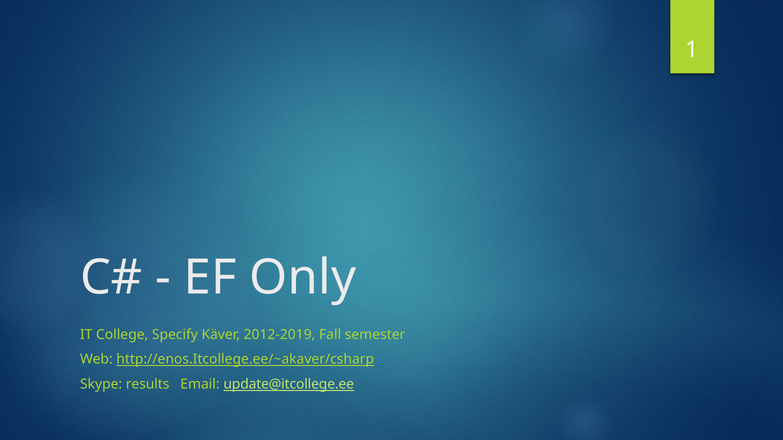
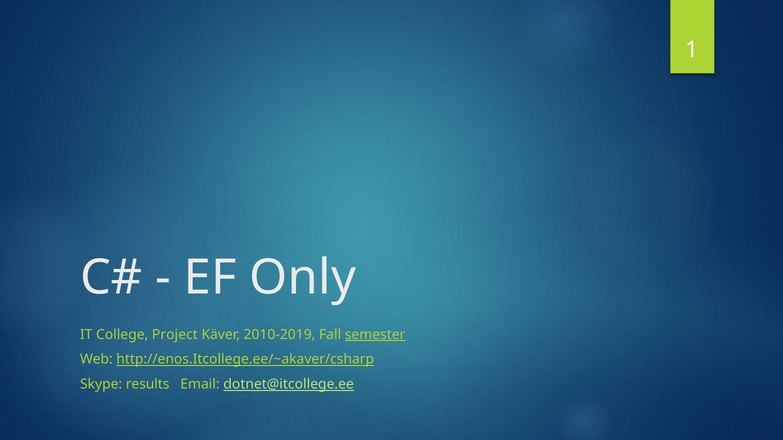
Specify: Specify -> Project
2012-2019: 2012-2019 -> 2010-2019
semester underline: none -> present
update@itcollege.ee: update@itcollege.ee -> dotnet@itcollege.ee
